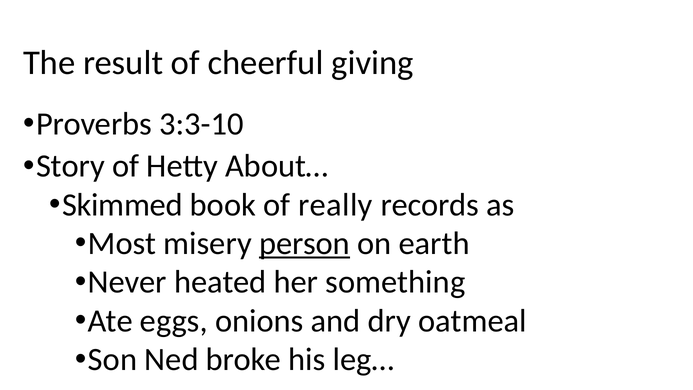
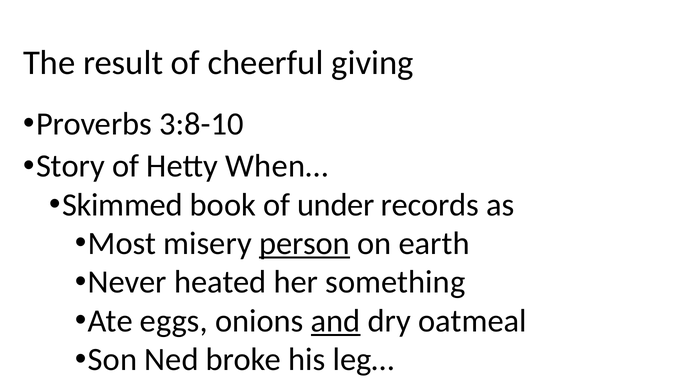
3:3-10: 3:3-10 -> 3:8-10
About…: About… -> When…
really: really -> under
and underline: none -> present
